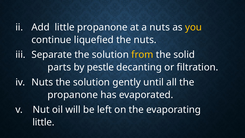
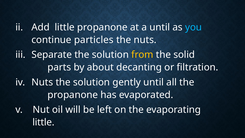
a nuts: nuts -> until
you colour: yellow -> light blue
liquefied: liquefied -> particles
pestle: pestle -> about
